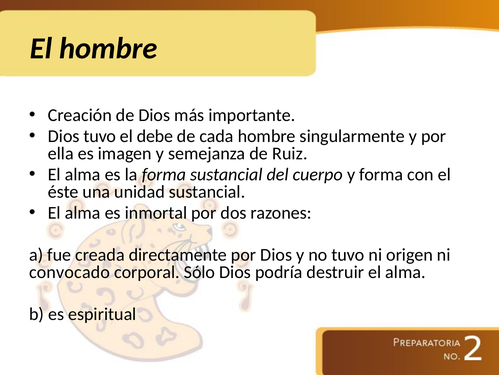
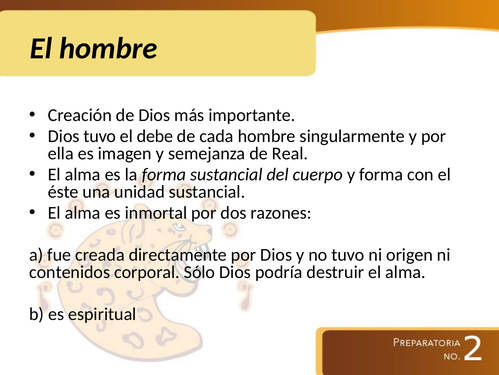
Ruiz: Ruiz -> Real
convocado: convocado -> contenidos
